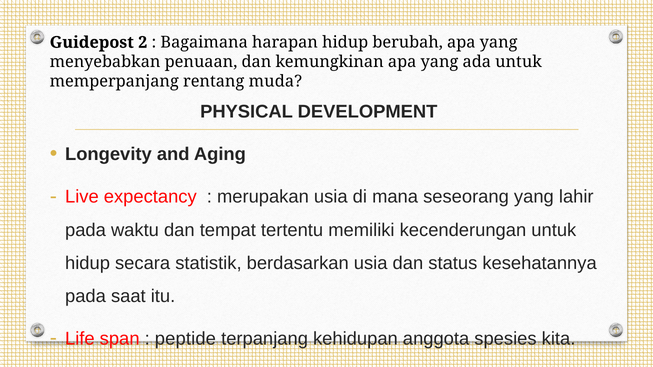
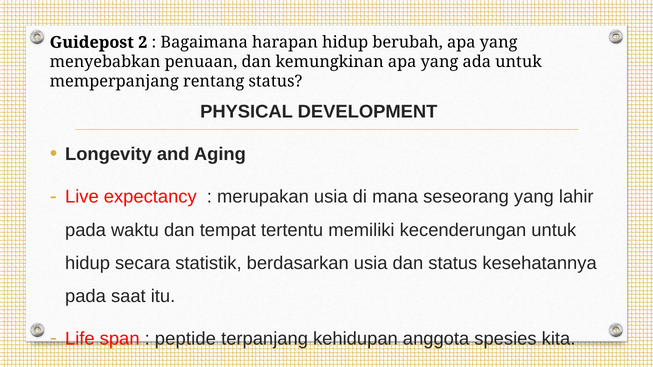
rentang muda: muda -> status
